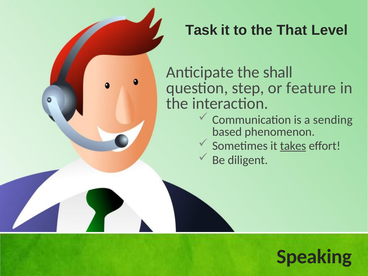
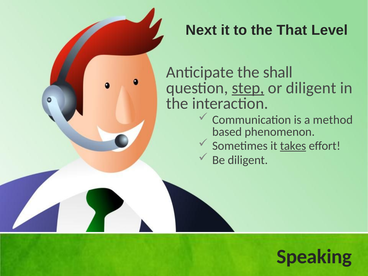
Task: Task -> Next
step underline: none -> present
or feature: feature -> diligent
sending: sending -> method
